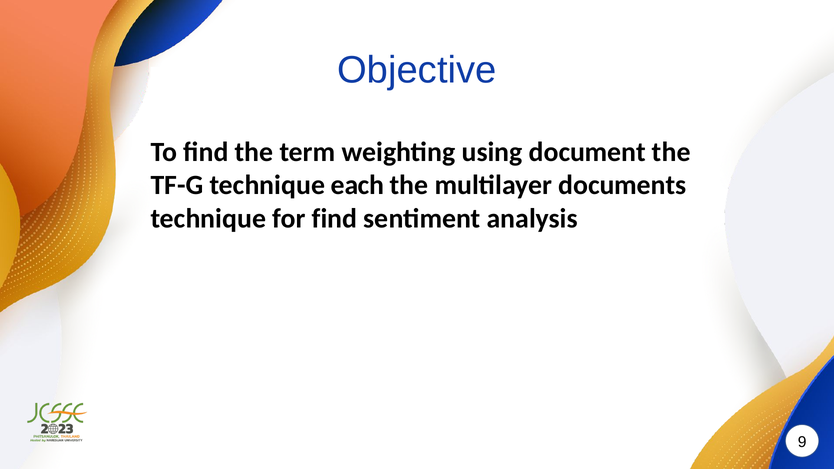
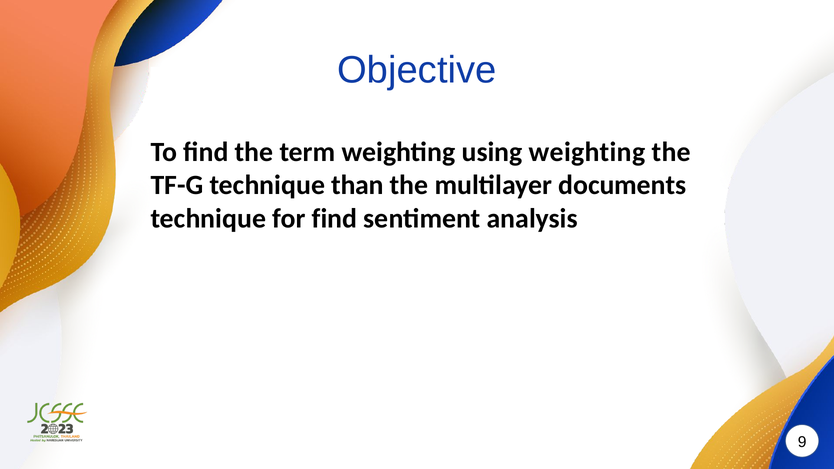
using document: document -> weighting
each: each -> than
